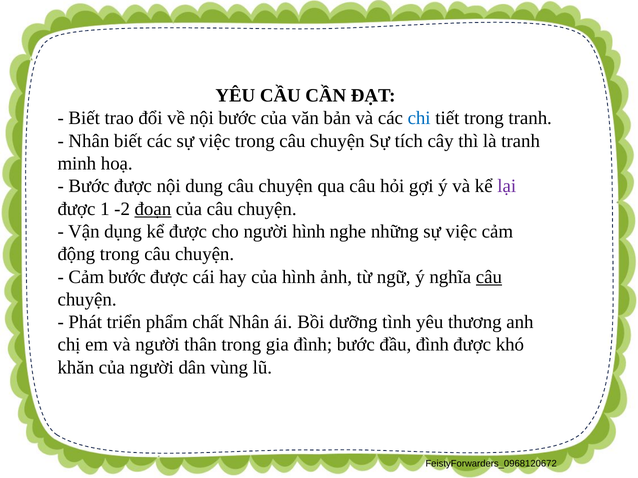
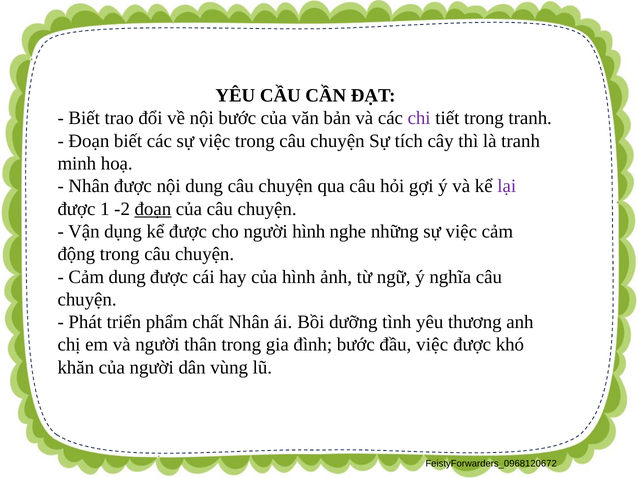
chi colour: blue -> purple
Nhân at (89, 141): Nhân -> Đoạn
Bước at (89, 186): Bước -> Nhân
Cảm bước: bước -> dung
câu at (489, 277) underline: present -> none
đầu đình: đình -> việc
